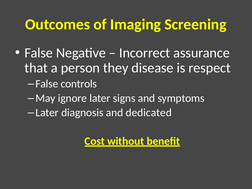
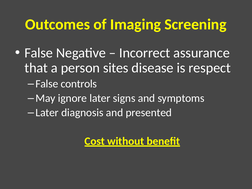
they: they -> sites
dedicated: dedicated -> presented
